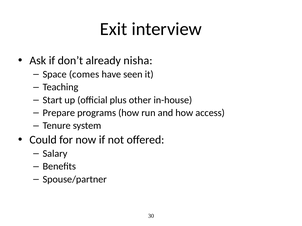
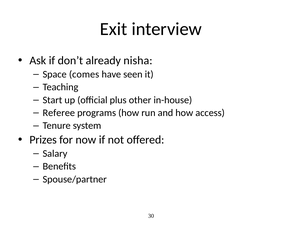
Prepare: Prepare -> Referee
Could: Could -> Prizes
